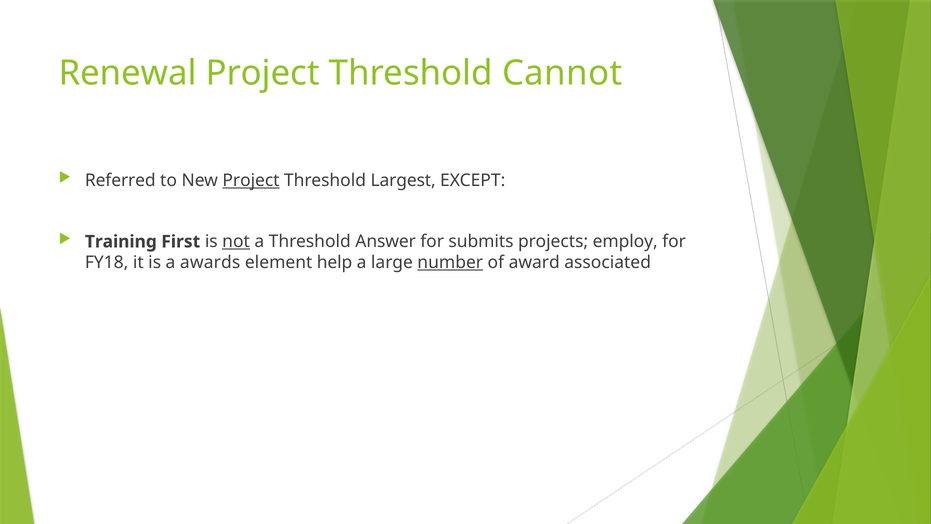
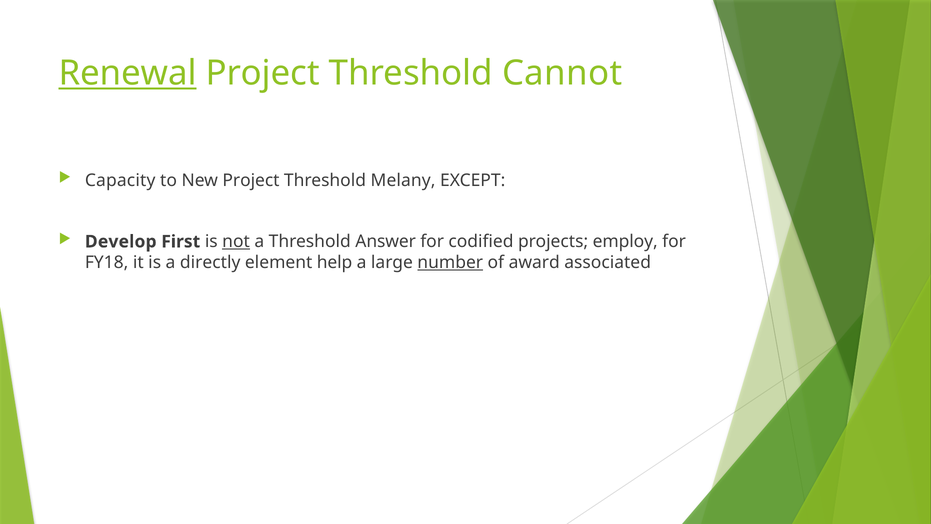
Renewal underline: none -> present
Referred: Referred -> Capacity
Project at (251, 180) underline: present -> none
Largest: Largest -> Melany
Training: Training -> Develop
submits: submits -> codified
awards: awards -> directly
